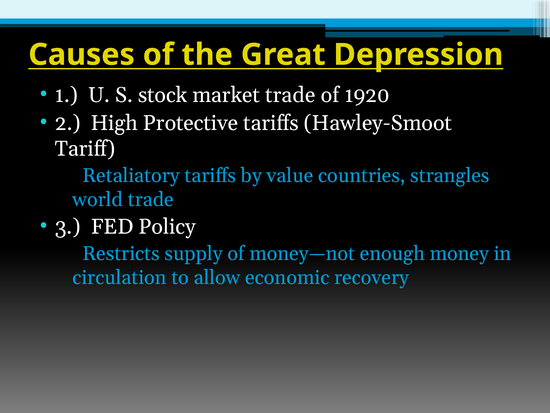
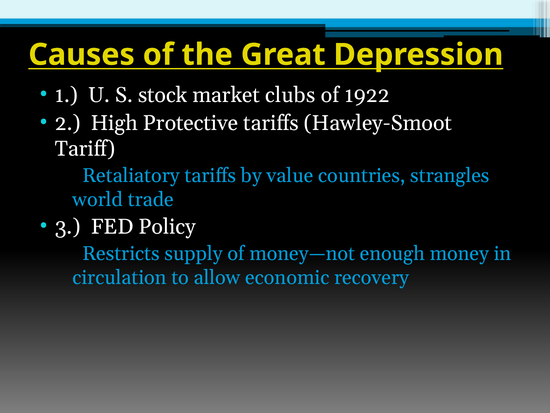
market trade: trade -> clubs
1920: 1920 -> 1922
